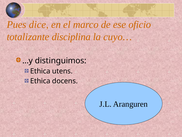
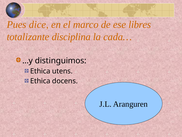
oficio: oficio -> libres
cuyo…: cuyo… -> cada…
